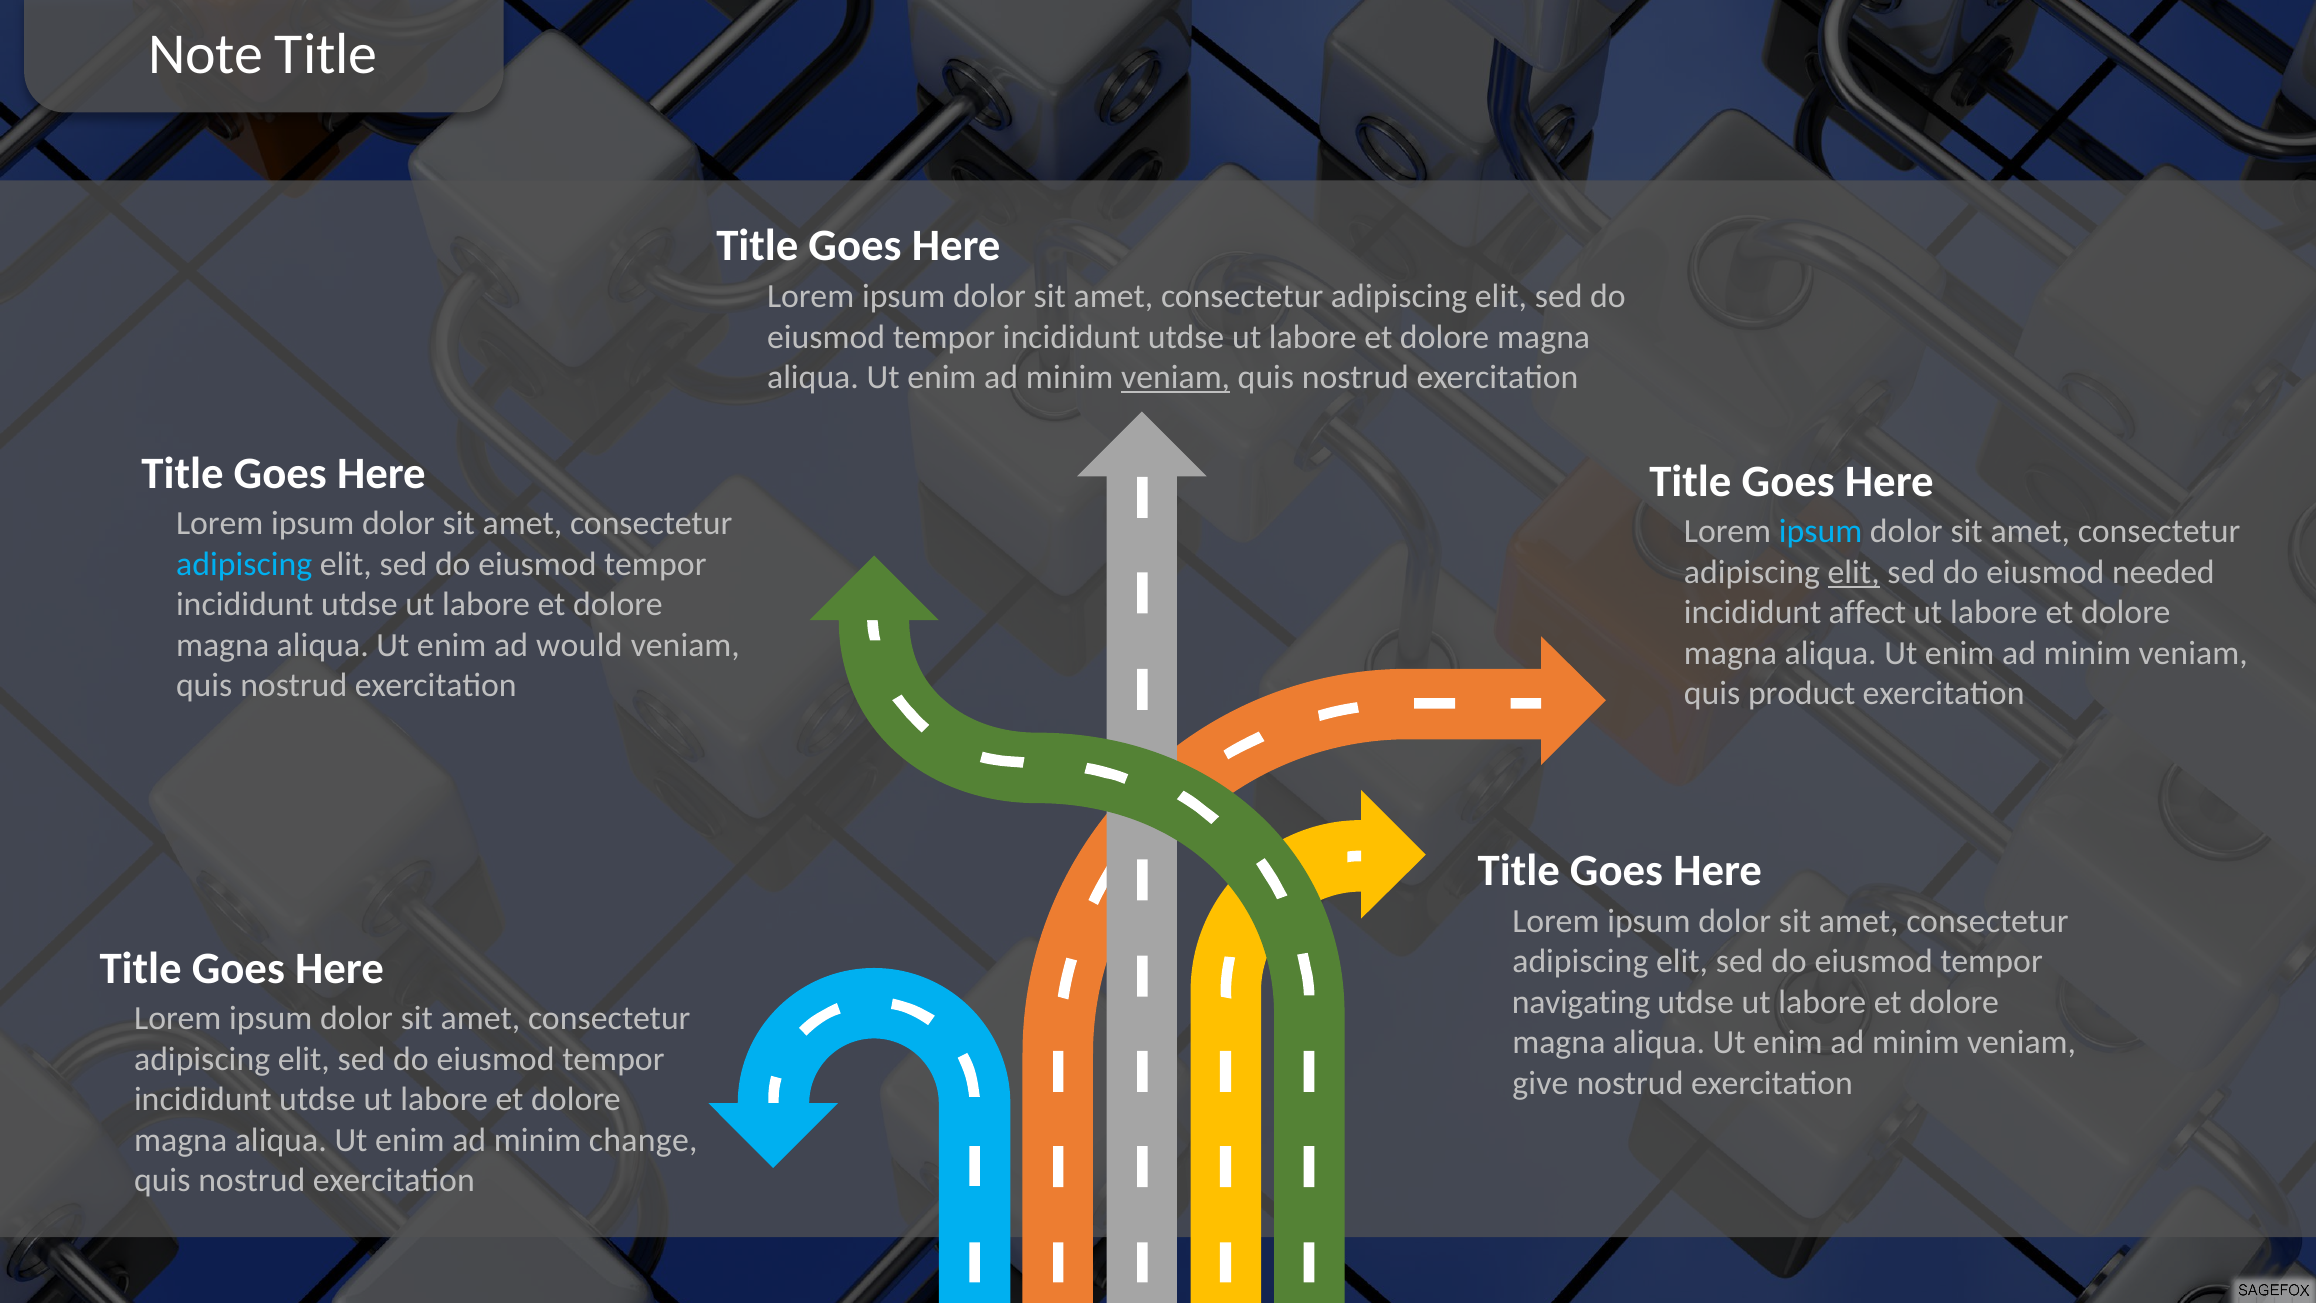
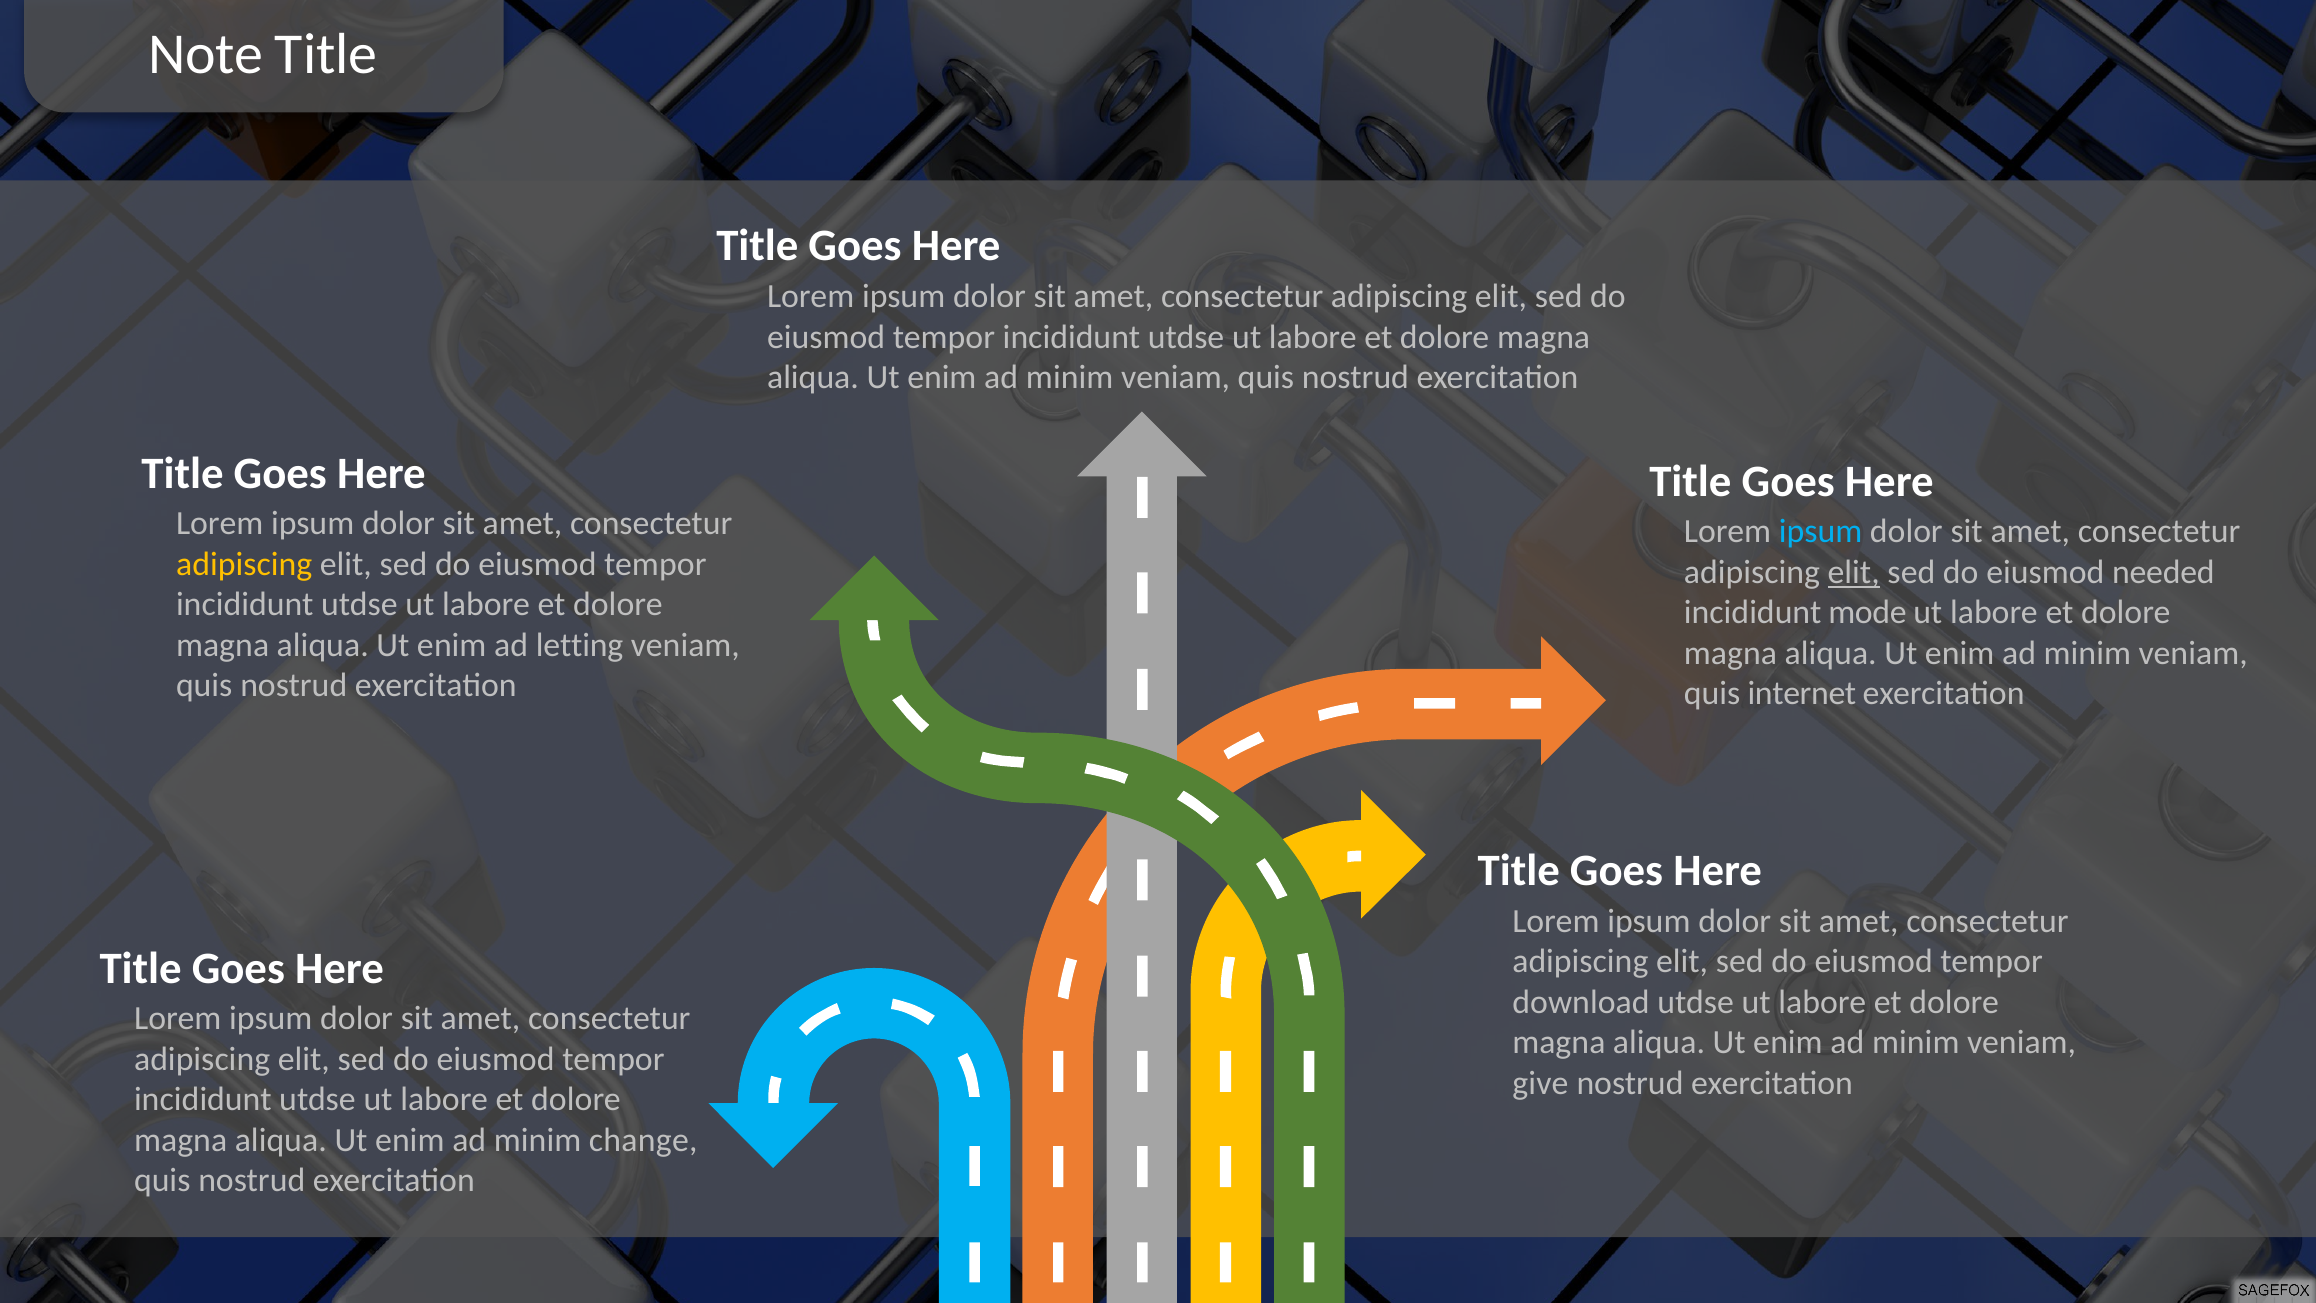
veniam at (1176, 377) underline: present -> none
adipiscing at (244, 564) colour: light blue -> yellow
affect: affect -> mode
would: would -> letting
product: product -> internet
navigating: navigating -> download
